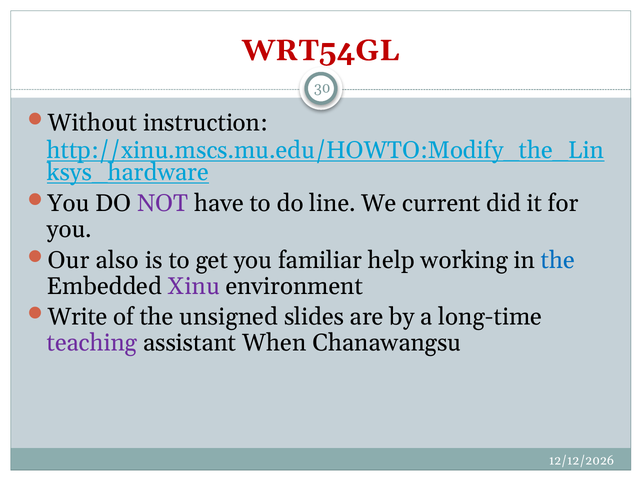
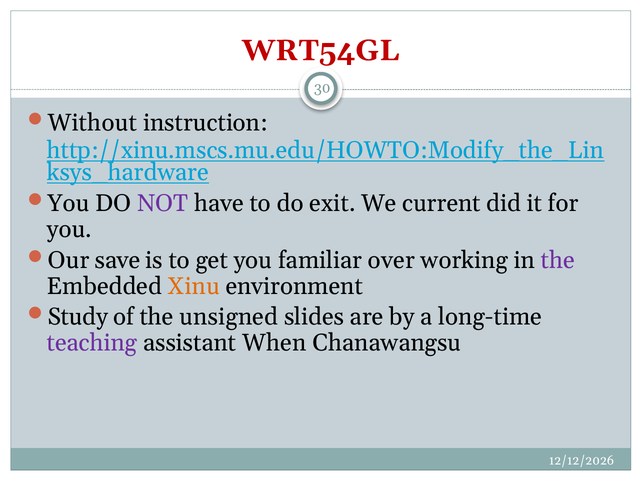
line: line -> exit
also: also -> save
help: help -> over
the at (558, 260) colour: blue -> purple
Xinu colour: purple -> orange
Write: Write -> Study
